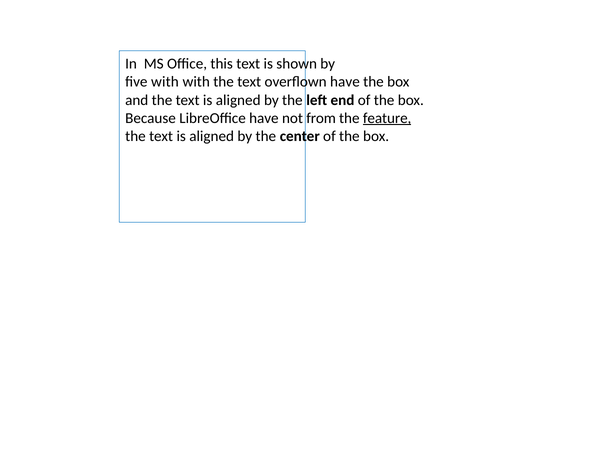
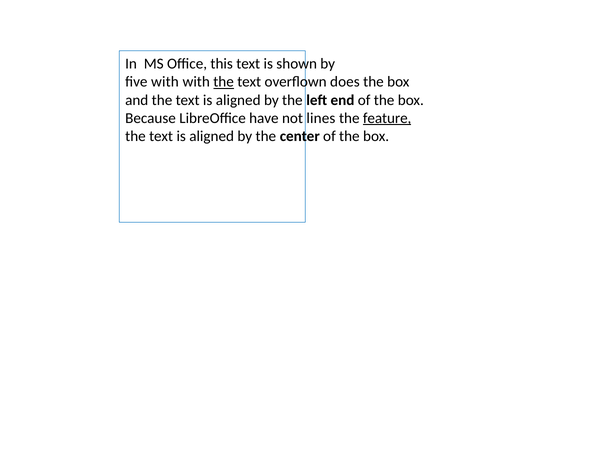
the at (224, 82) underline: none -> present
overflown have: have -> does
from: from -> lines
